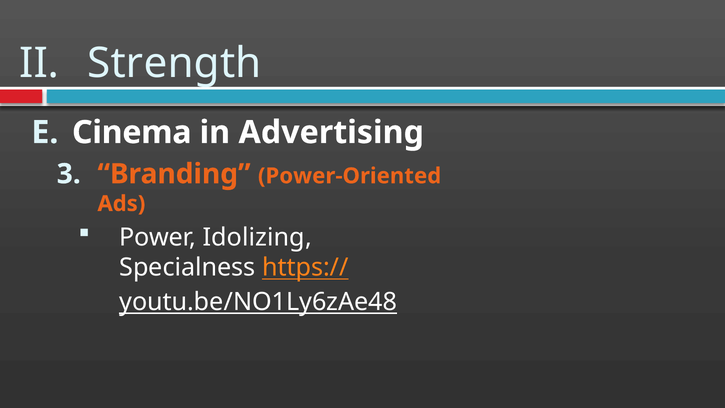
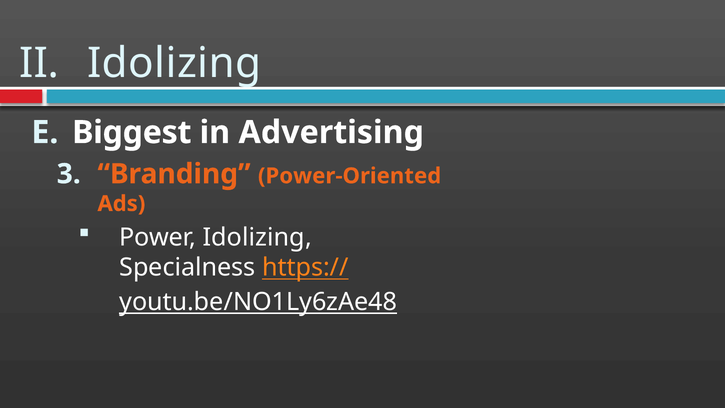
Strength at (174, 63): Strength -> Idolizing
Cinema: Cinema -> Biggest
